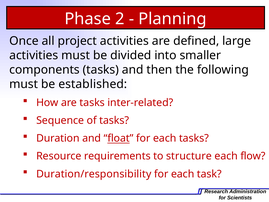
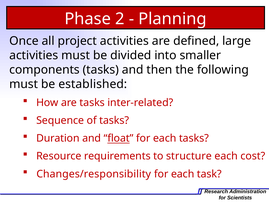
flow: flow -> cost
Duration/responsibility: Duration/responsibility -> Changes/responsibility
